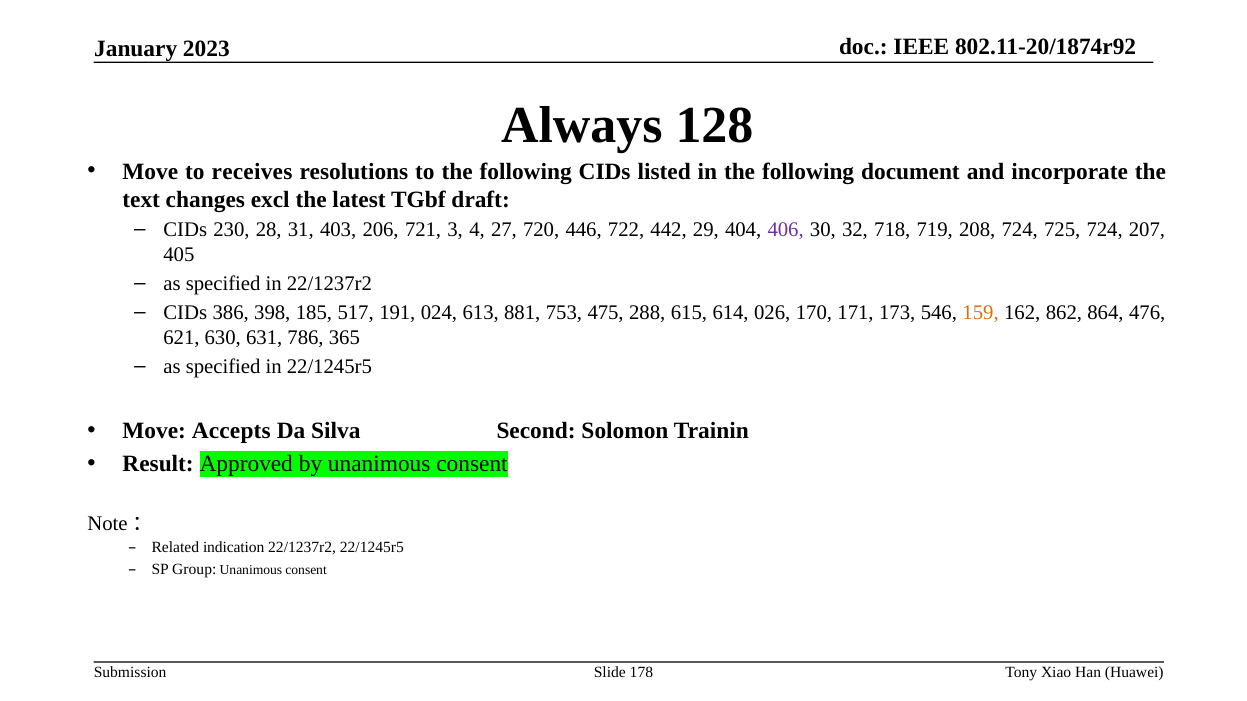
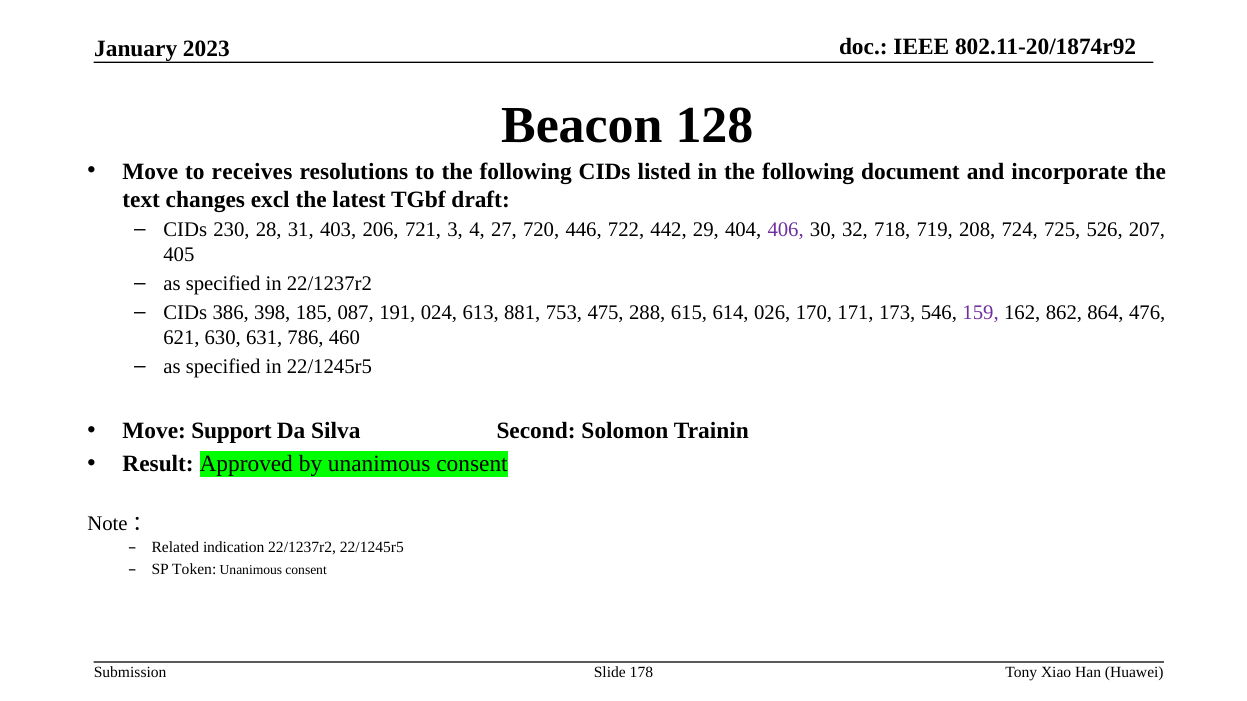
Always: Always -> Beacon
725 724: 724 -> 526
517: 517 -> 087
159 colour: orange -> purple
365: 365 -> 460
Accepts: Accepts -> Support
Group: Group -> Token
